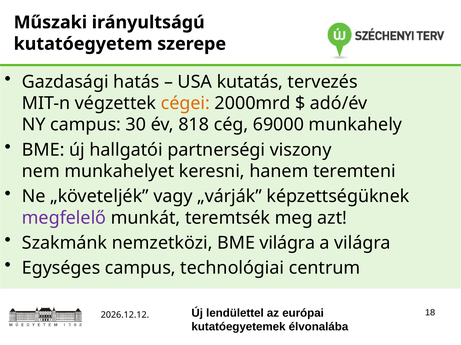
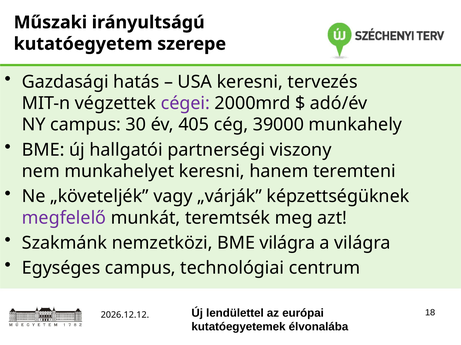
USA kutatás: kutatás -> keresni
cégei colour: orange -> purple
818: 818 -> 405
69000: 69000 -> 39000
